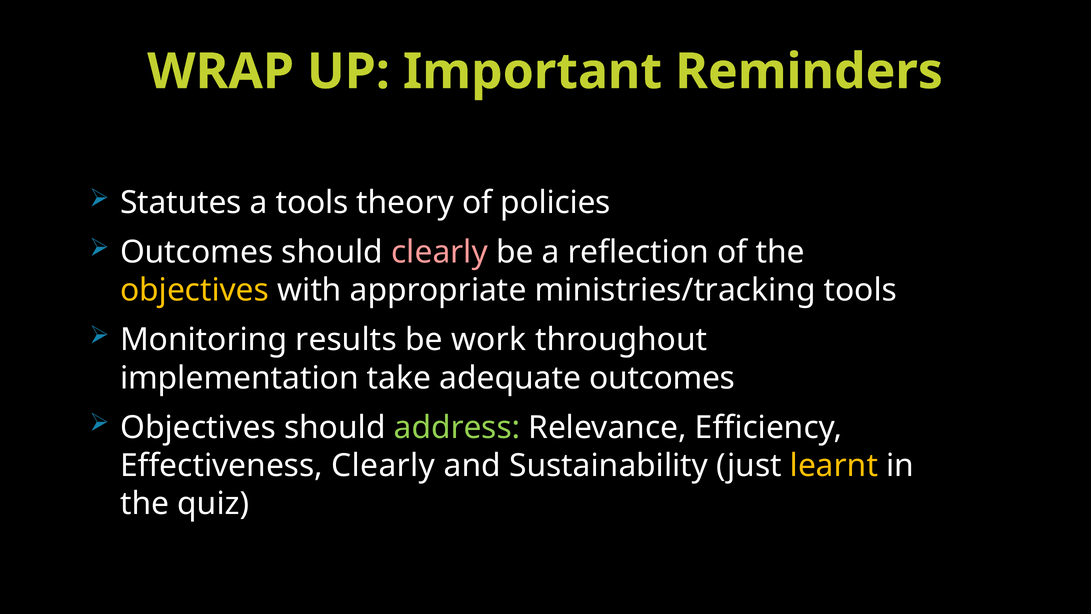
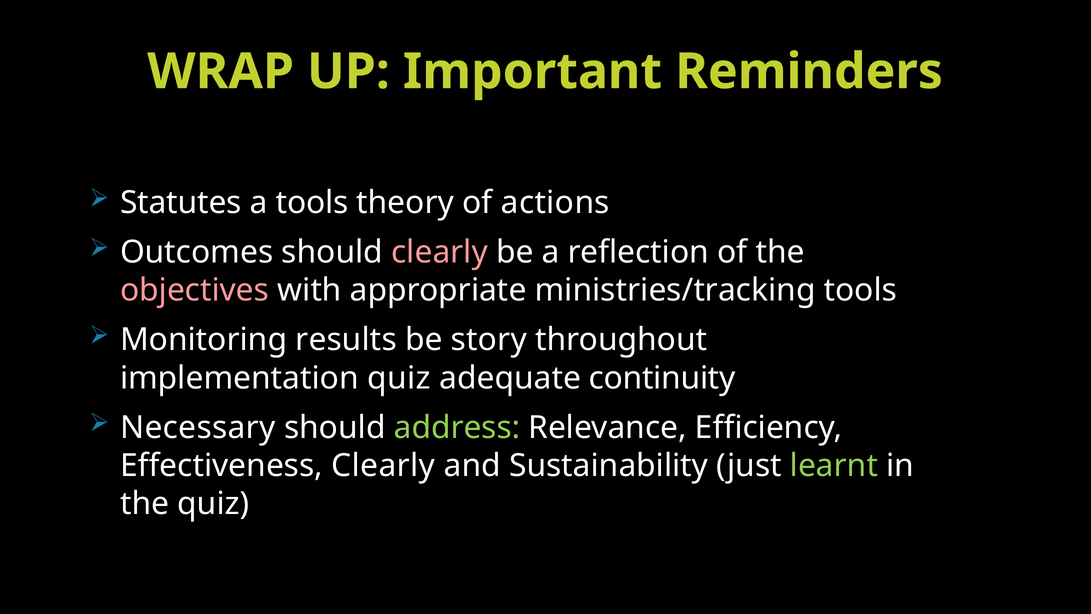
policies: policies -> actions
objectives at (195, 290) colour: yellow -> pink
work: work -> story
implementation take: take -> quiz
adequate outcomes: outcomes -> continuity
Objectives at (198, 427): Objectives -> Necessary
learnt colour: yellow -> light green
